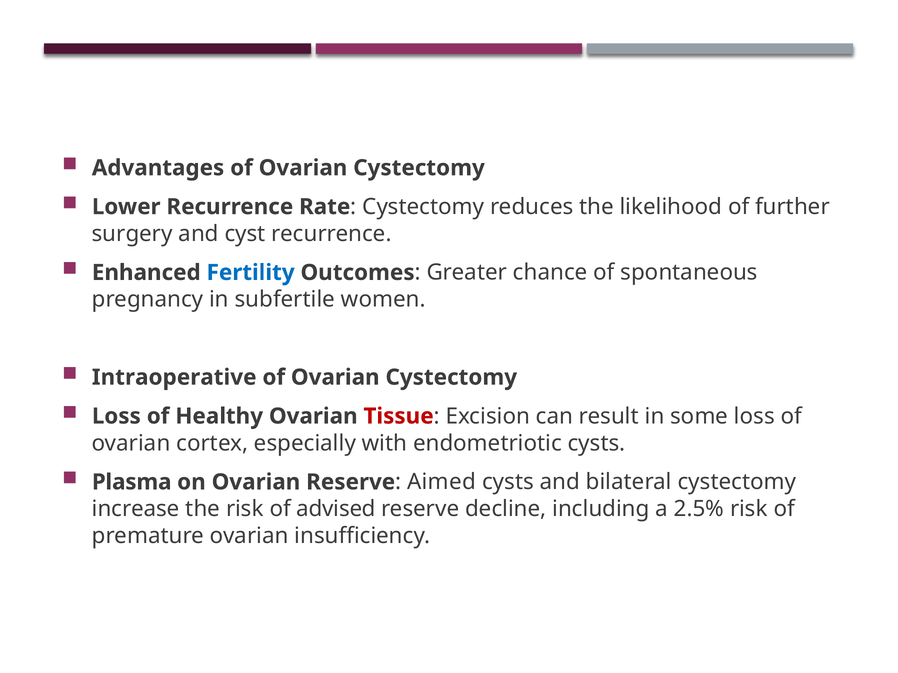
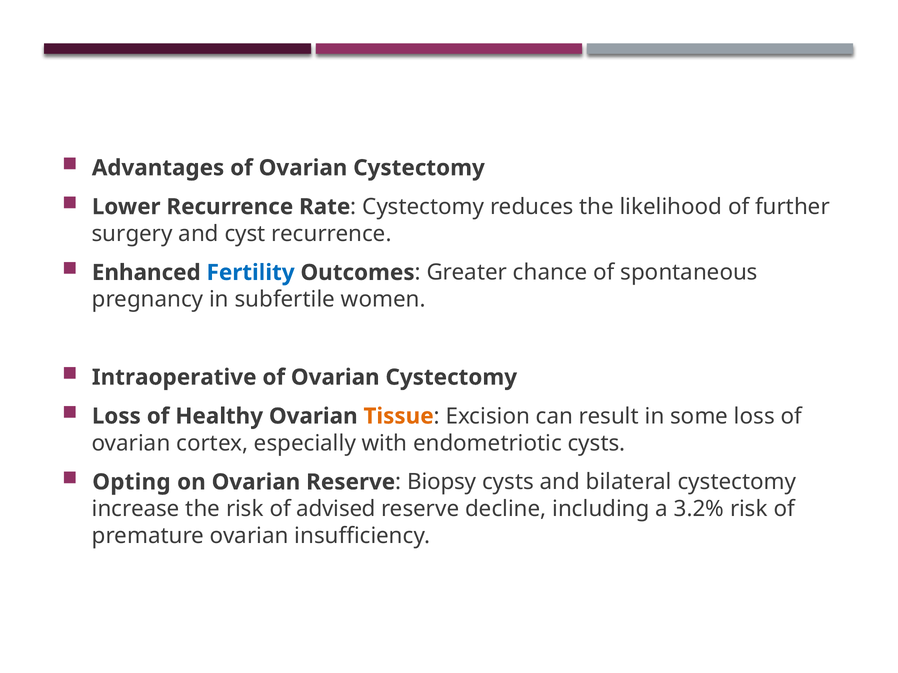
Tissue colour: red -> orange
Plasma: Plasma -> Opting
Aimed: Aimed -> Biopsy
2.5%: 2.5% -> 3.2%
